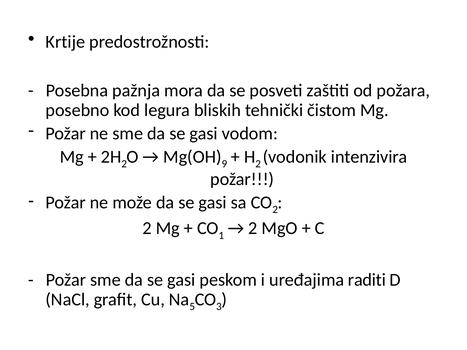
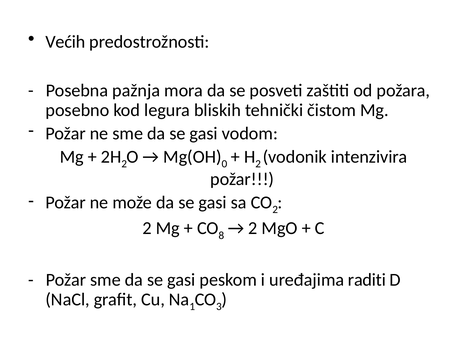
Krtije: Krtije -> Većih
9: 9 -> 0
1: 1 -> 8
5: 5 -> 1
